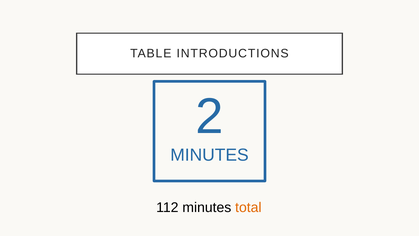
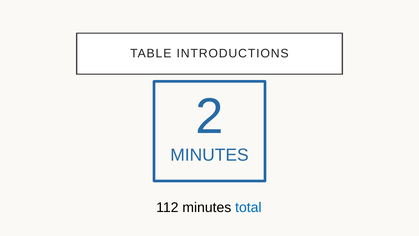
total colour: orange -> blue
